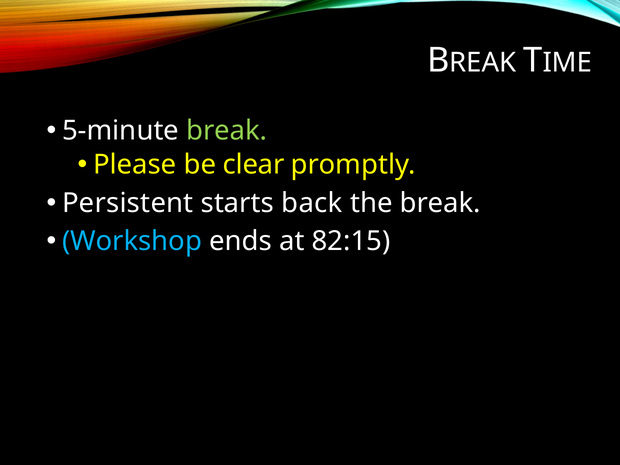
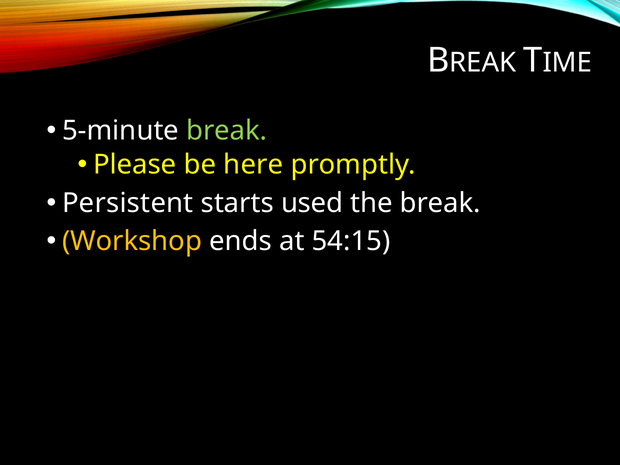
clear: clear -> here
back: back -> used
Workshop colour: light blue -> yellow
82:15: 82:15 -> 54:15
